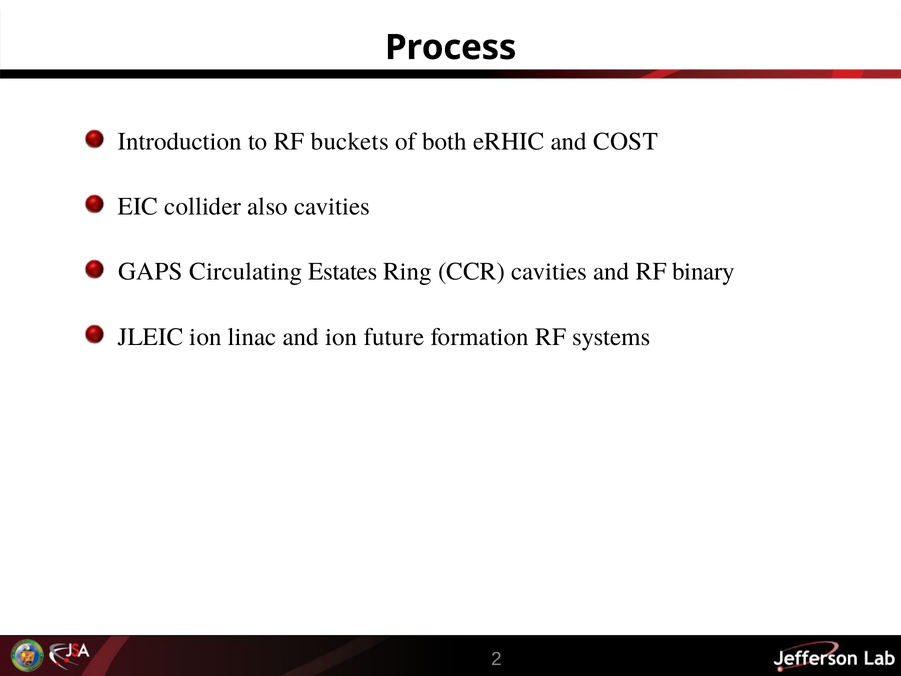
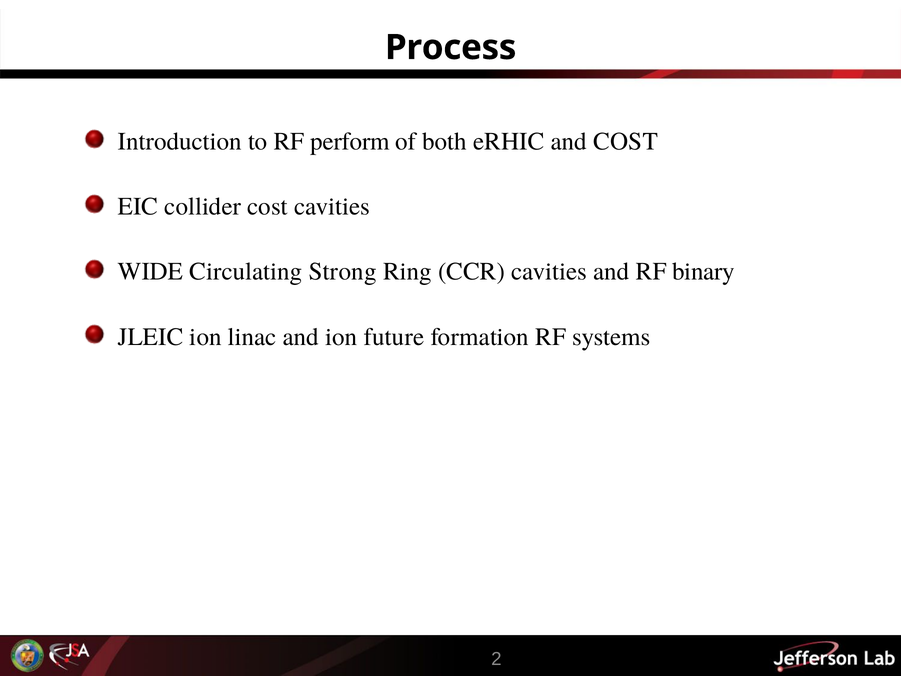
buckets: buckets -> perform
collider also: also -> cost
GAPS: GAPS -> WIDE
Estates: Estates -> Strong
